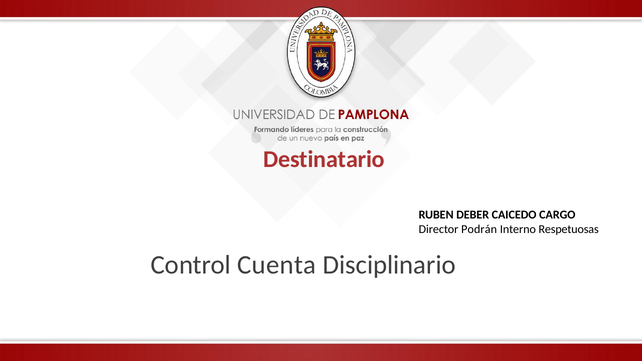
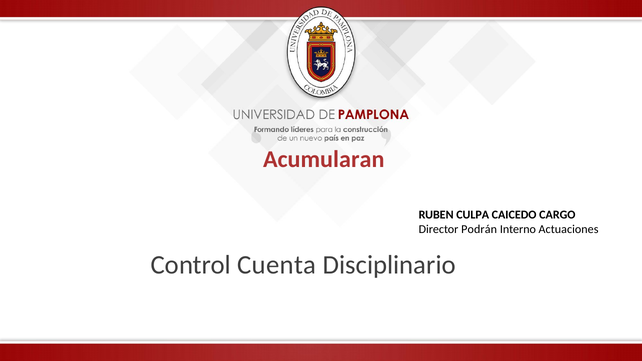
Destinatario: Destinatario -> Acumularan
DEBER: DEBER -> CULPA
Respetuosas: Respetuosas -> Actuaciones
